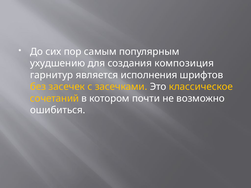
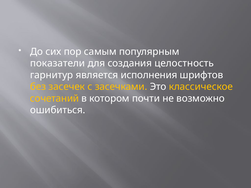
ухудшению: ухудшению -> показатели
композиция: композиция -> целостность
